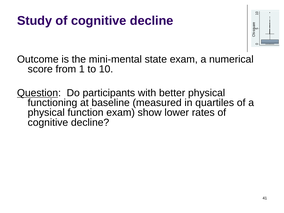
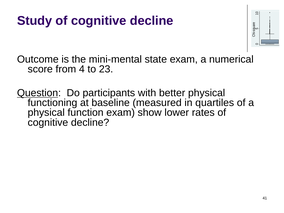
from 1: 1 -> 4
10: 10 -> 23
